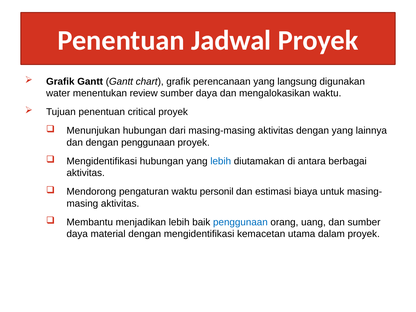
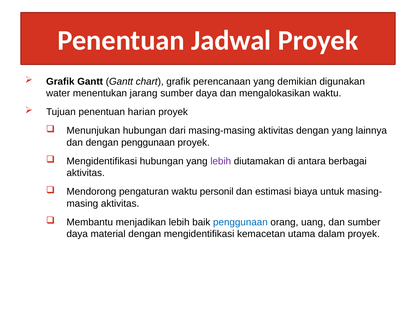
langsung: langsung -> demikian
review: review -> jarang
critical: critical -> harian
lebih at (221, 161) colour: blue -> purple
